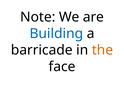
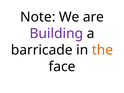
Building colour: blue -> purple
